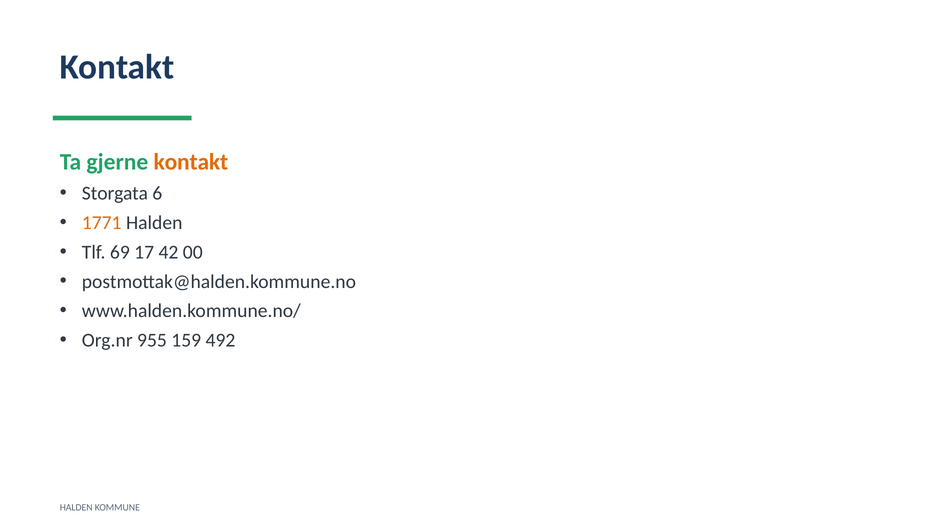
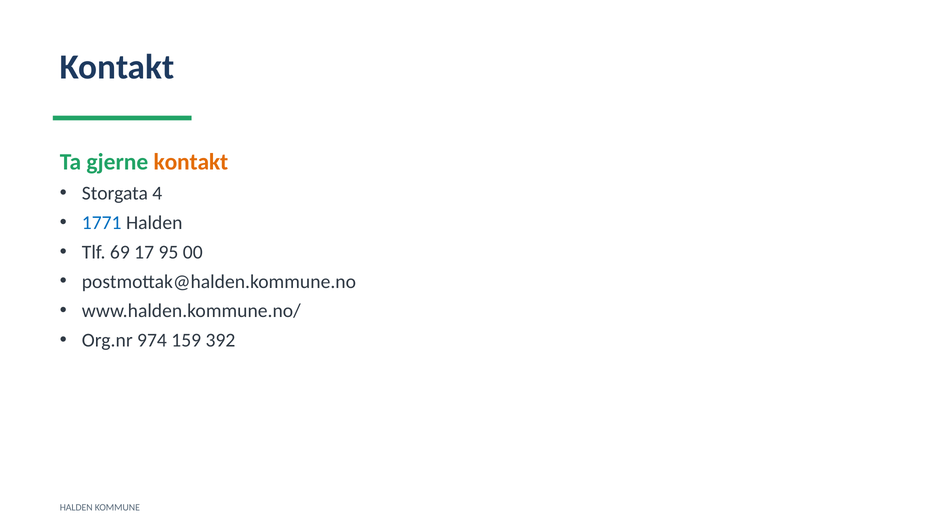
6: 6 -> 4
1771 colour: orange -> blue
42: 42 -> 95
955: 955 -> 974
492: 492 -> 392
